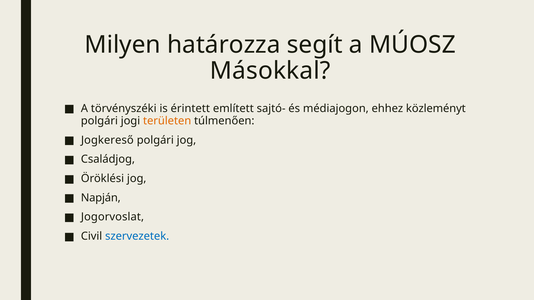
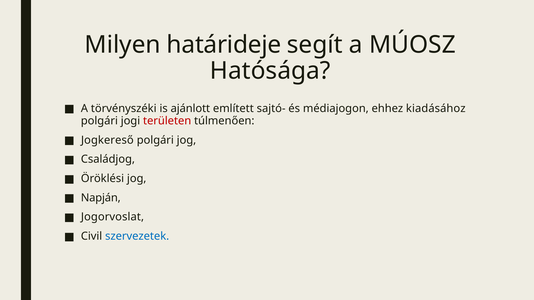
határozza: határozza -> határideje
Másokkal: Másokkal -> Hatósága
érintett: érintett -> ajánlott
közleményt: közleményt -> kiadásához
területen colour: orange -> red
